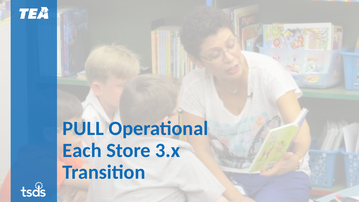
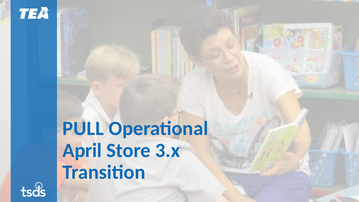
Each: Each -> April
